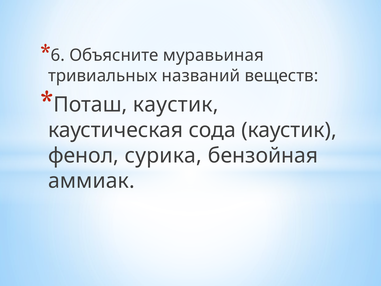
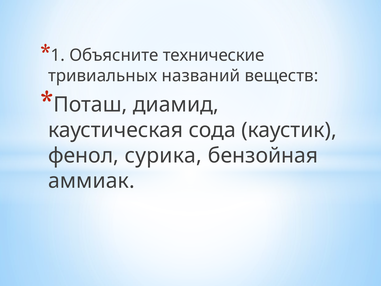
6: 6 -> 1
муравьиная: муравьиная -> технические
Поташ каустик: каустик -> диамид
